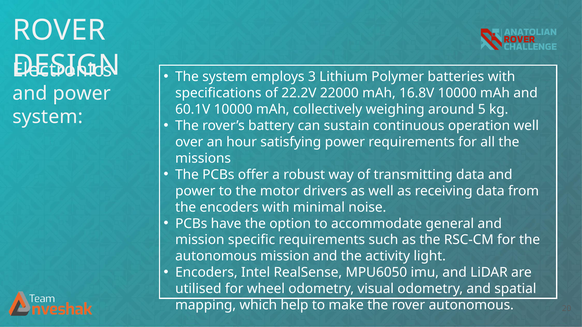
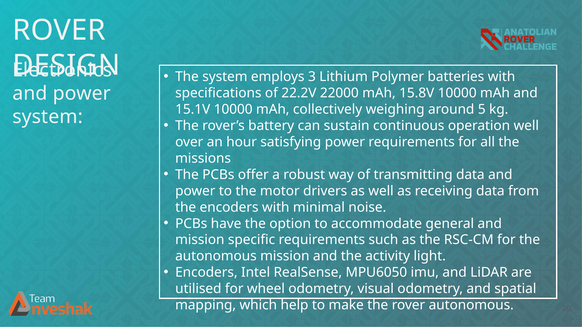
16.8V: 16.8V -> 15.8V
60.1V: 60.1V -> 15.1V
